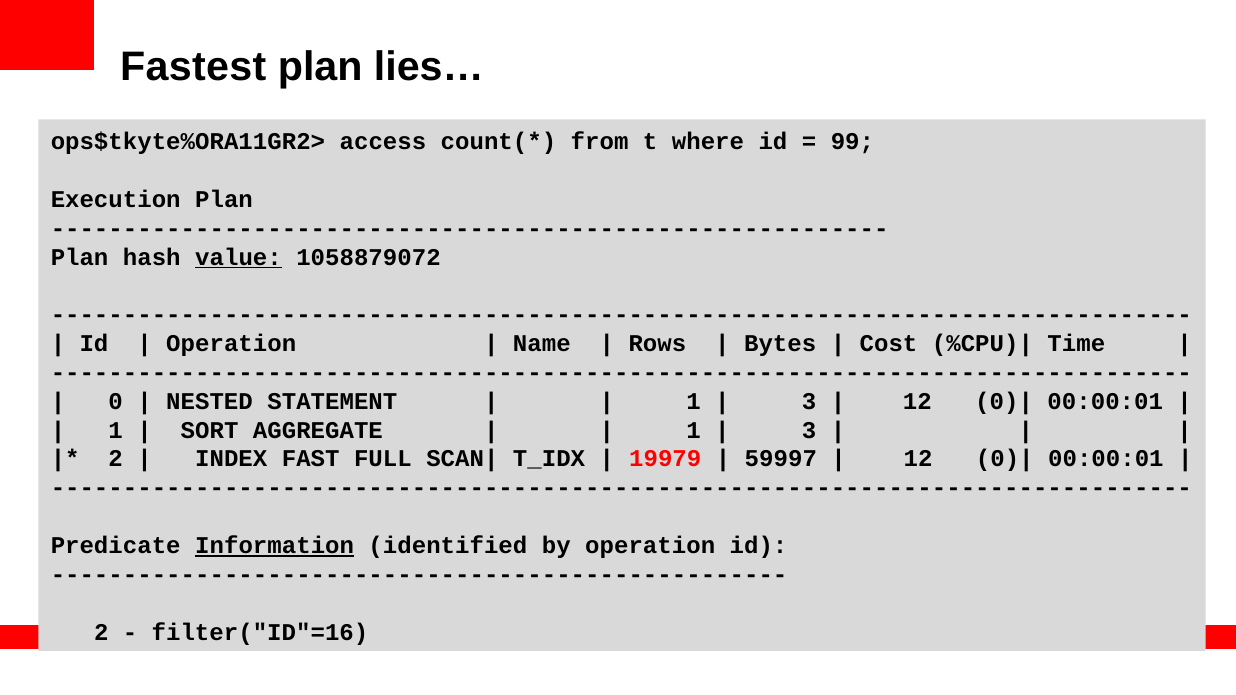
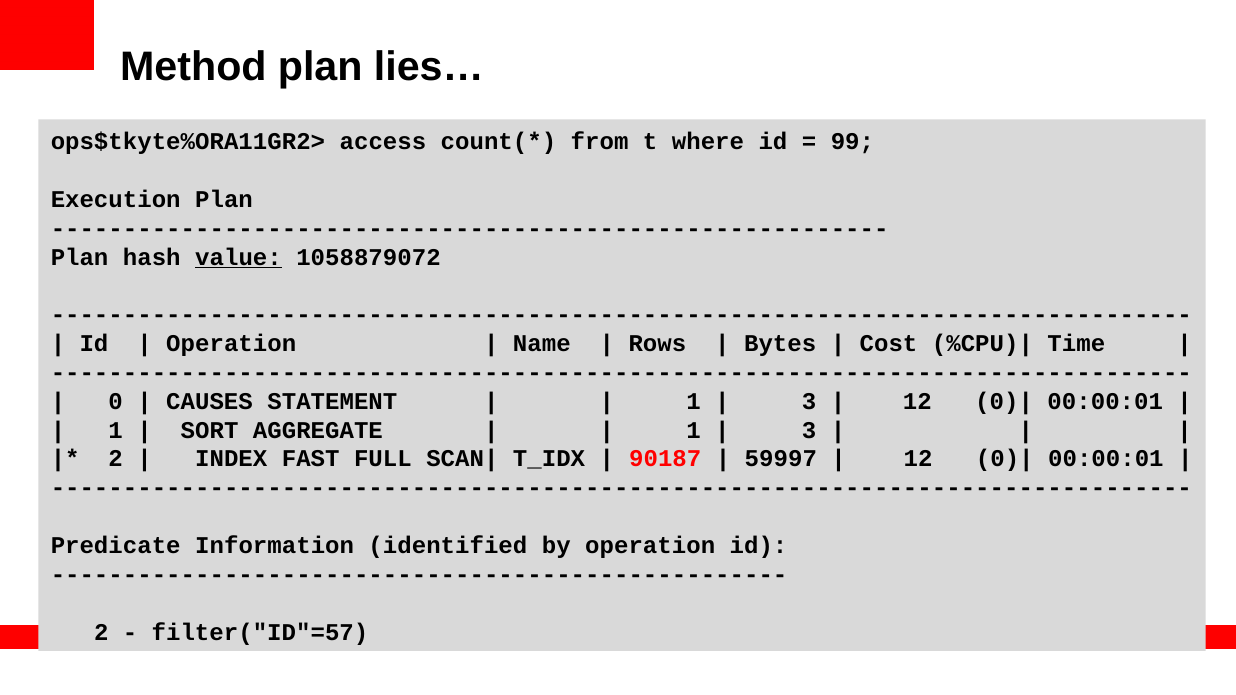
Fastest: Fastest -> Method
NESTED: NESTED -> CAUSES
19979: 19979 -> 90187
Information underline: present -> none
filter("ID"=16: filter("ID"=16 -> filter("ID"=57
